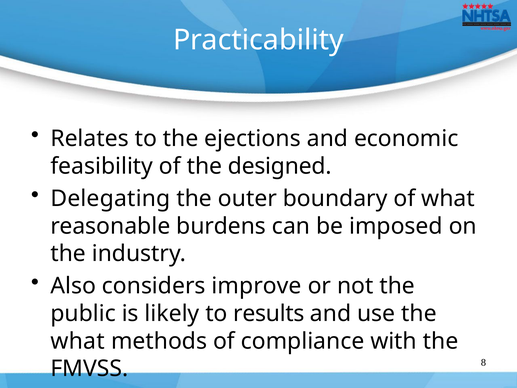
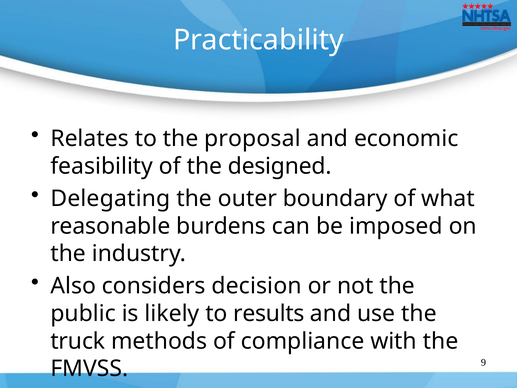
ejections: ejections -> proposal
improve: improve -> decision
what at (78, 341): what -> truck
8: 8 -> 9
